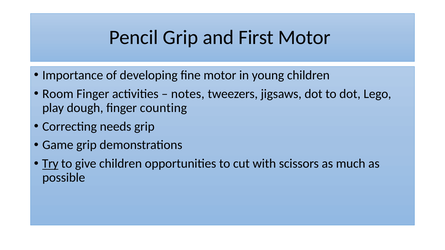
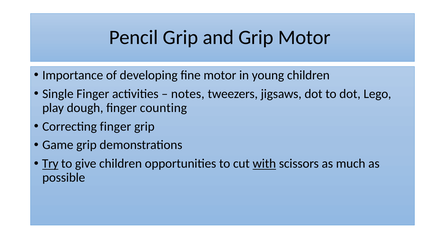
and First: First -> Grip
Room: Room -> Single
Correcting needs: needs -> finger
with underline: none -> present
